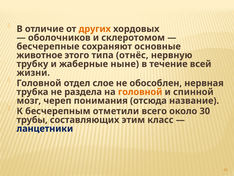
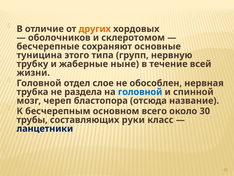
животное: животное -> туницина
отнёс: отнёс -> групп
головной at (140, 92) colour: orange -> blue
понимания: понимания -> бластопора
отметили: отметили -> основном
этим: этим -> руки
